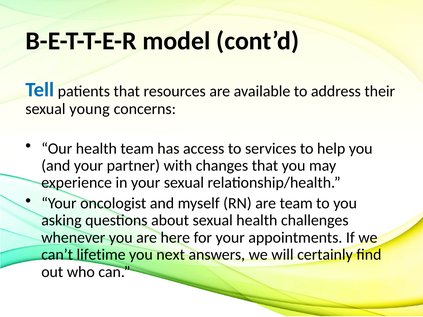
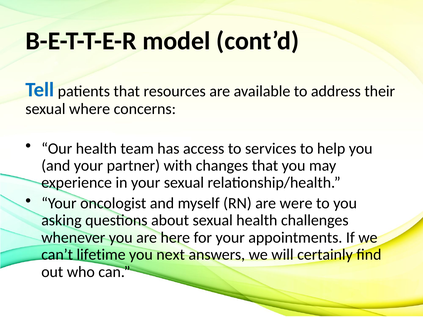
young: young -> where
are team: team -> were
